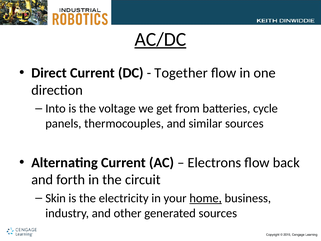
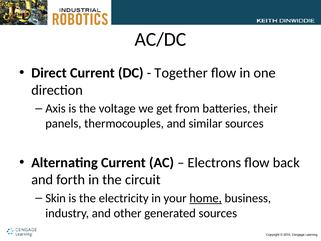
AC/DC underline: present -> none
Into: Into -> Axis
cycle: cycle -> their
